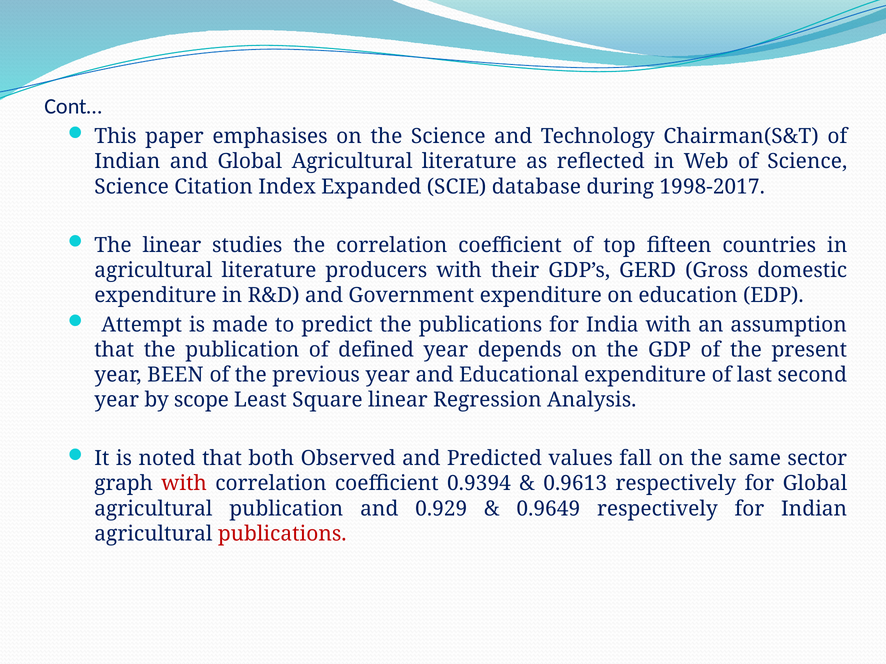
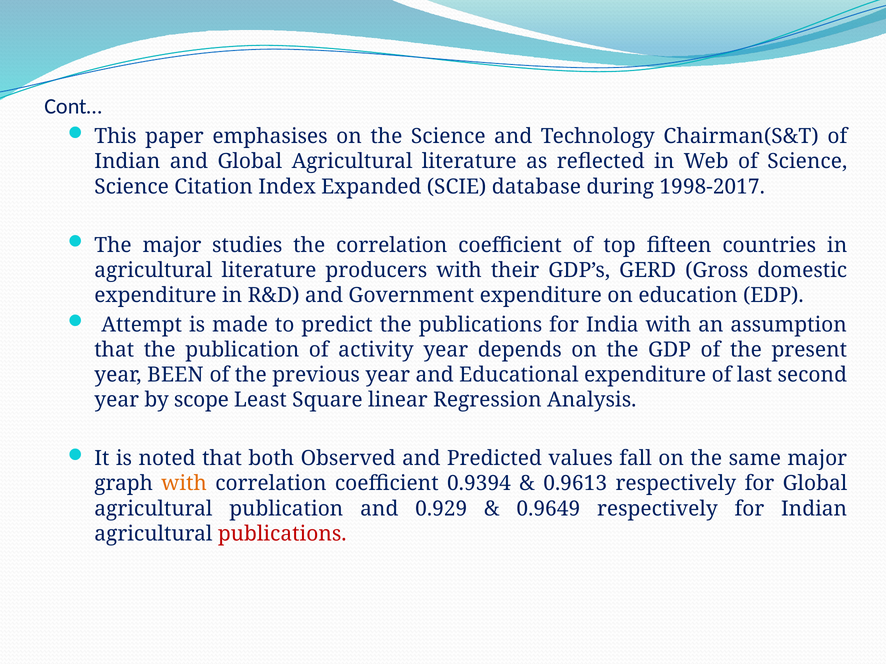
The linear: linear -> major
defined: defined -> activity
same sector: sector -> major
with at (184, 484) colour: red -> orange
